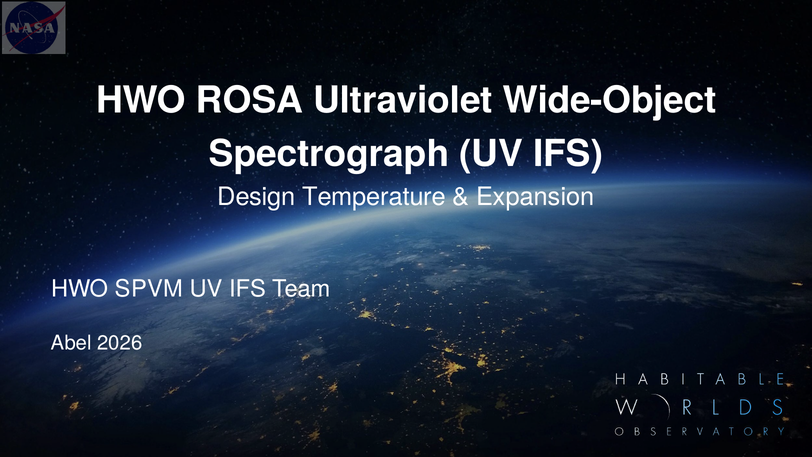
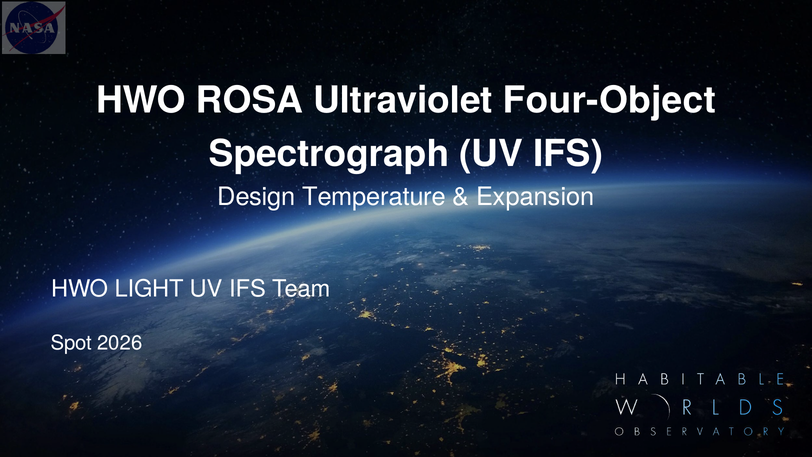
Wide-Object: Wide-Object -> Four-Object
SPVM: SPVM -> LIGHT
Abel: Abel -> Spot
